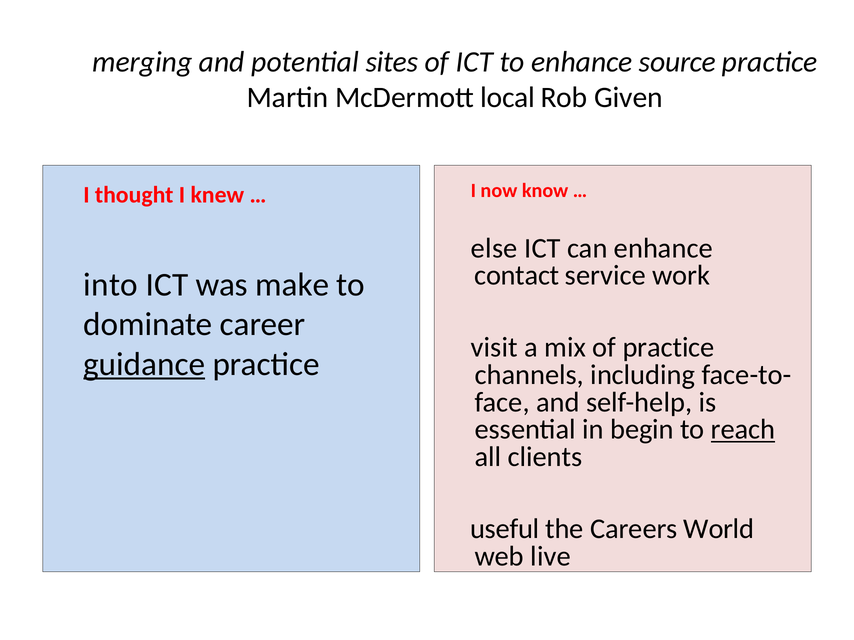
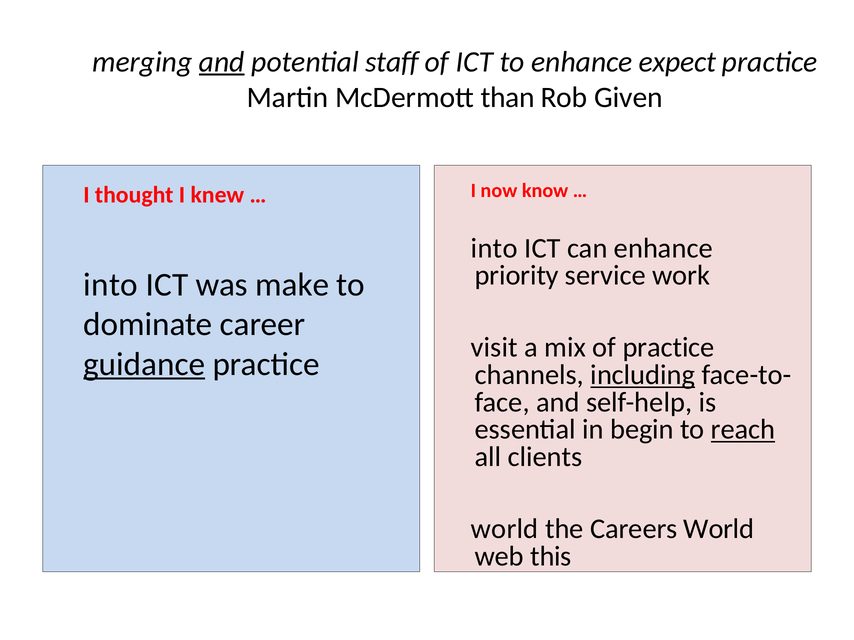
and at (222, 62) underline: none -> present
sites: sites -> staff
source: source -> expect
local: local -> than
else at (494, 248): else -> into
contact: contact -> priority
including underline: none -> present
useful at (505, 529): useful -> world
live: live -> this
